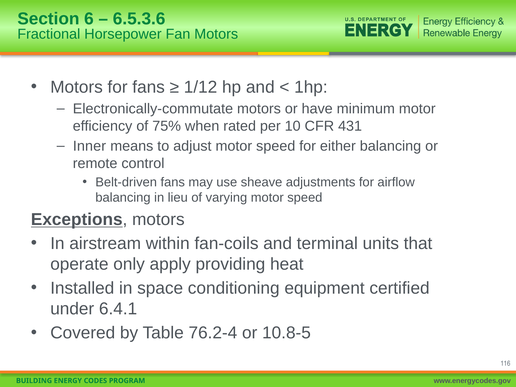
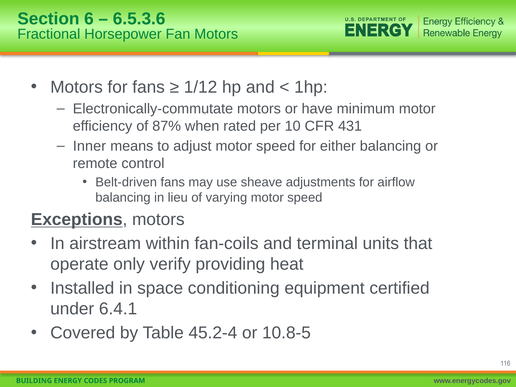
75%: 75% -> 87%
apply: apply -> verify
76.2-4: 76.2-4 -> 45.2-4
